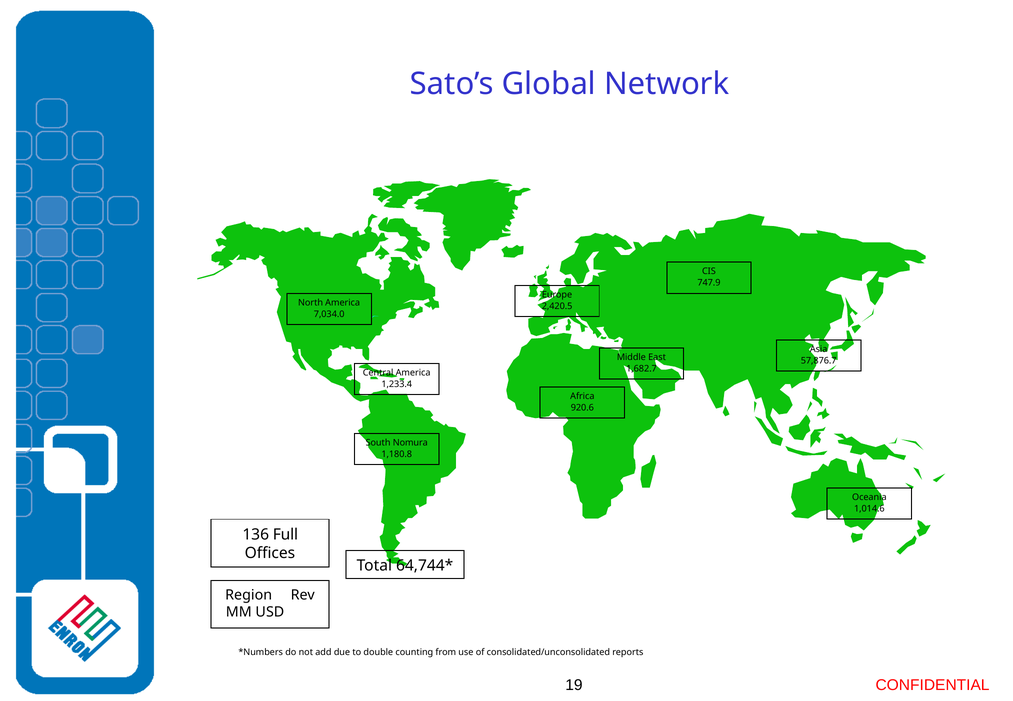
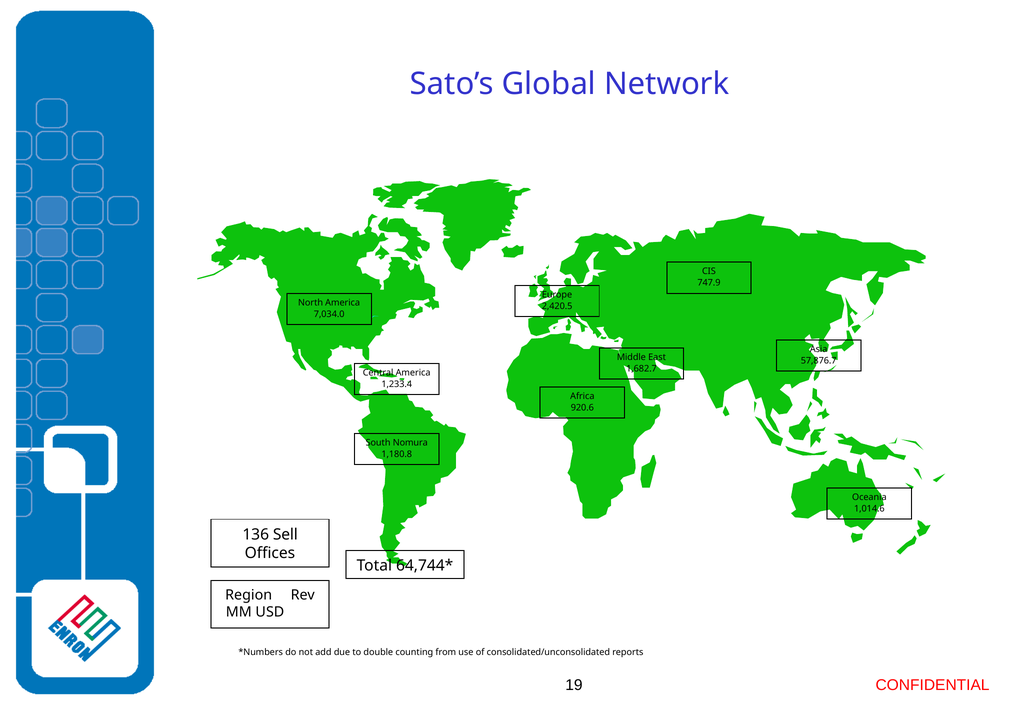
Full: Full -> Sell
